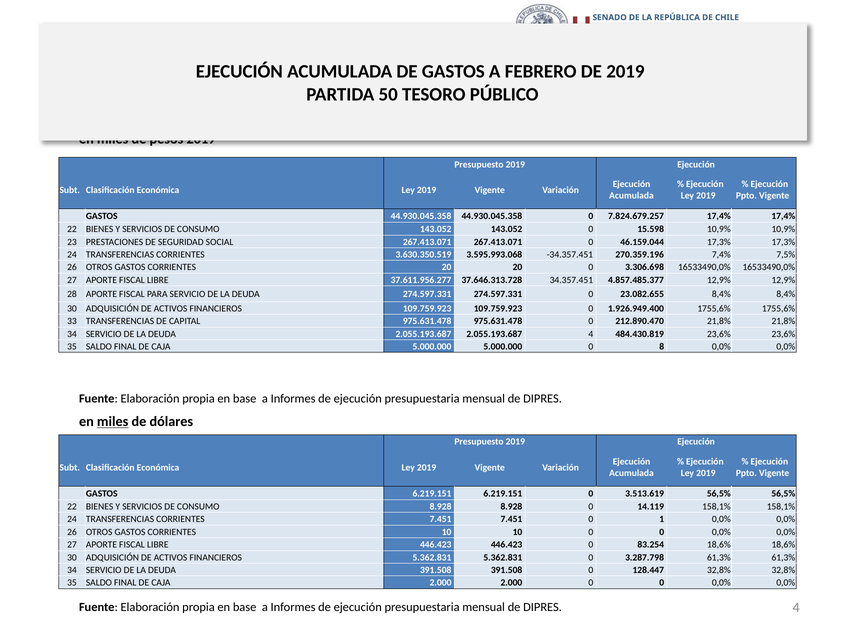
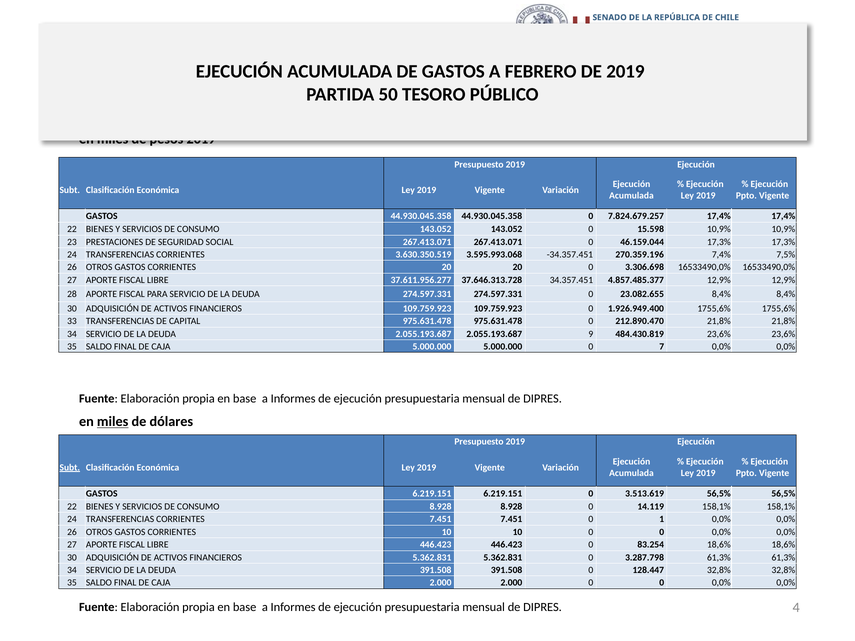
2.055.193.687 4: 4 -> 9
8: 8 -> 7
Subt at (70, 468) underline: none -> present
